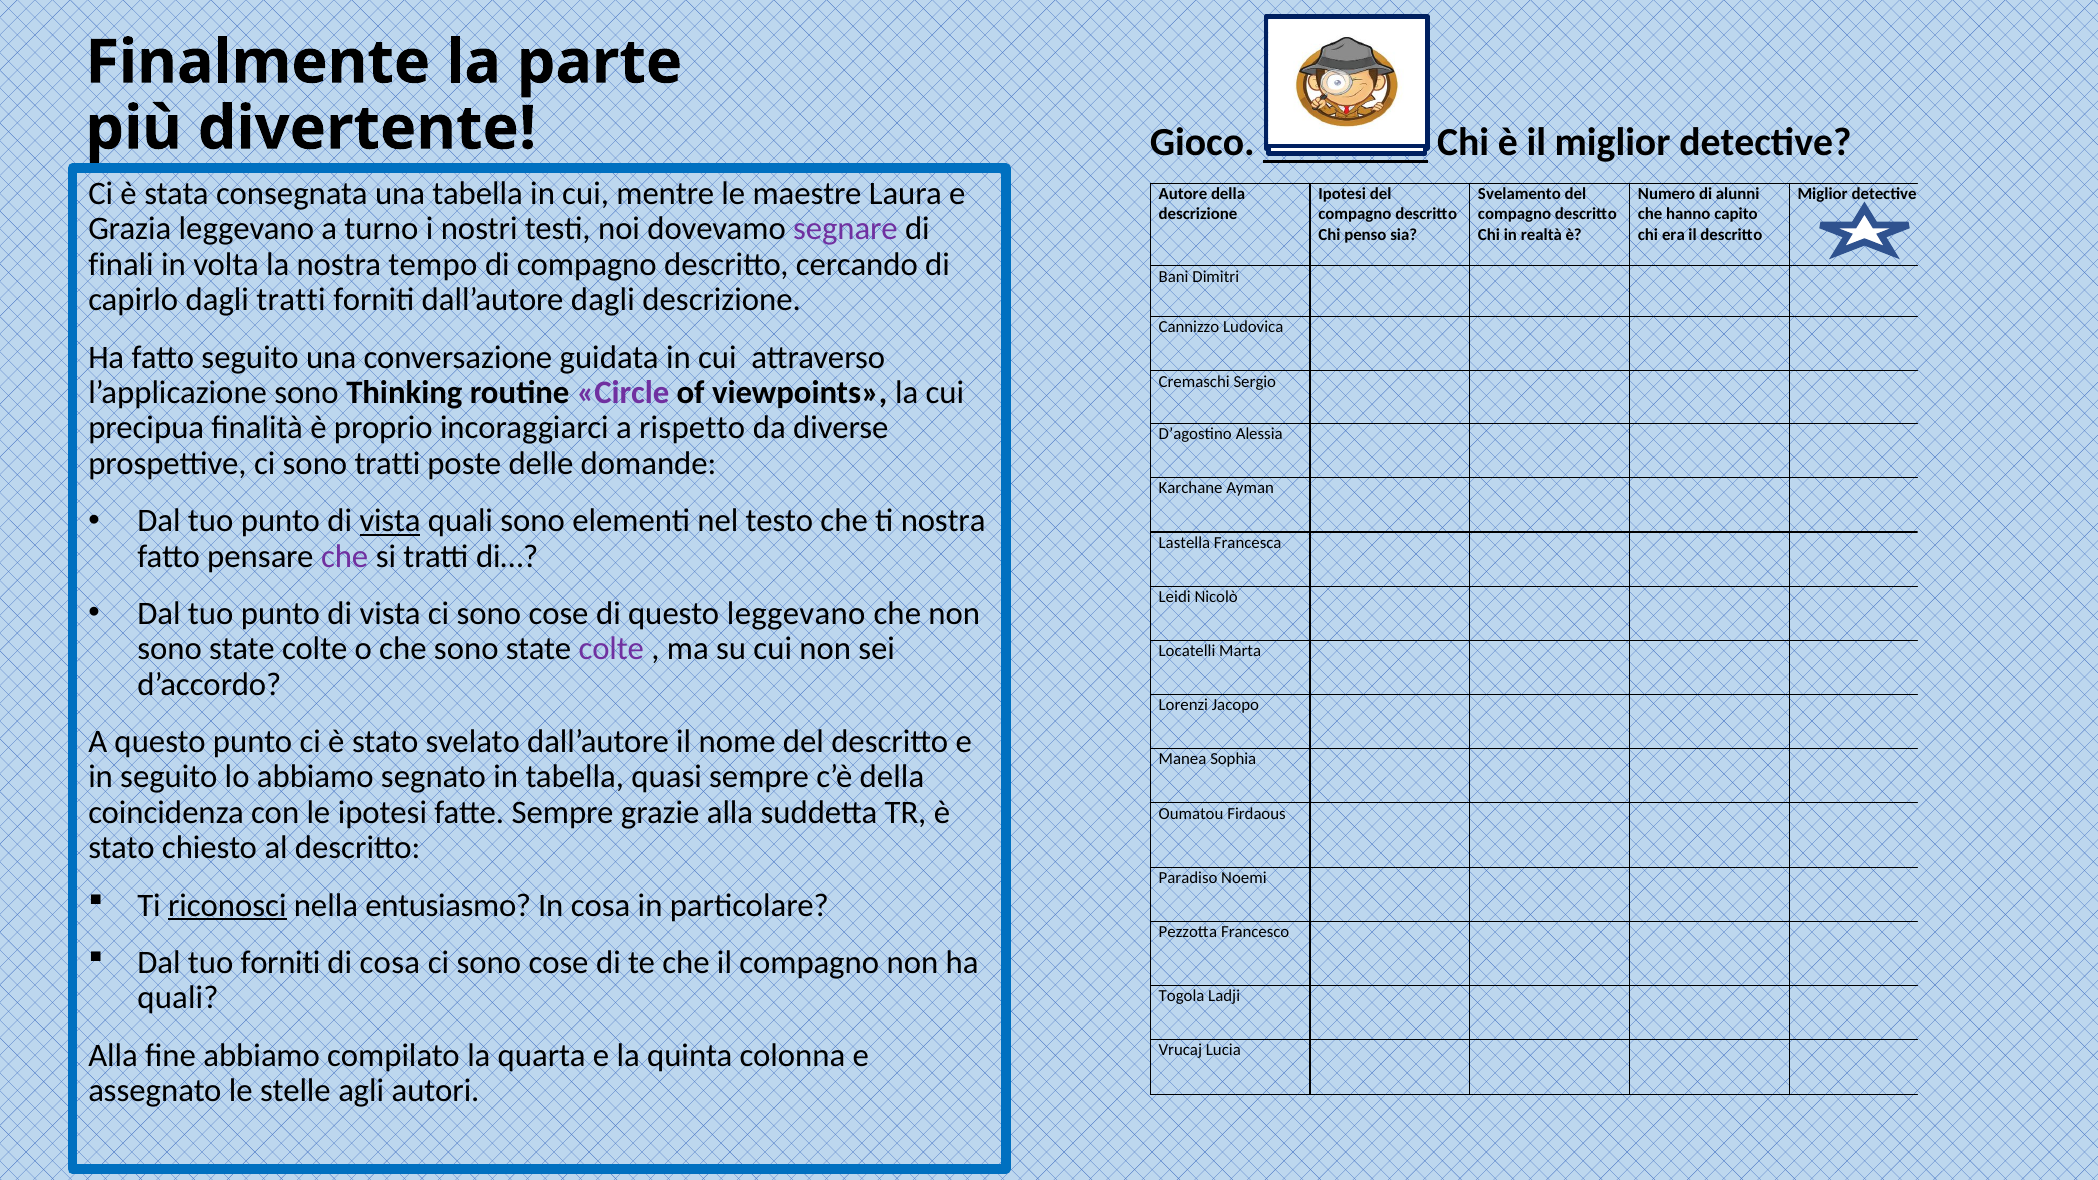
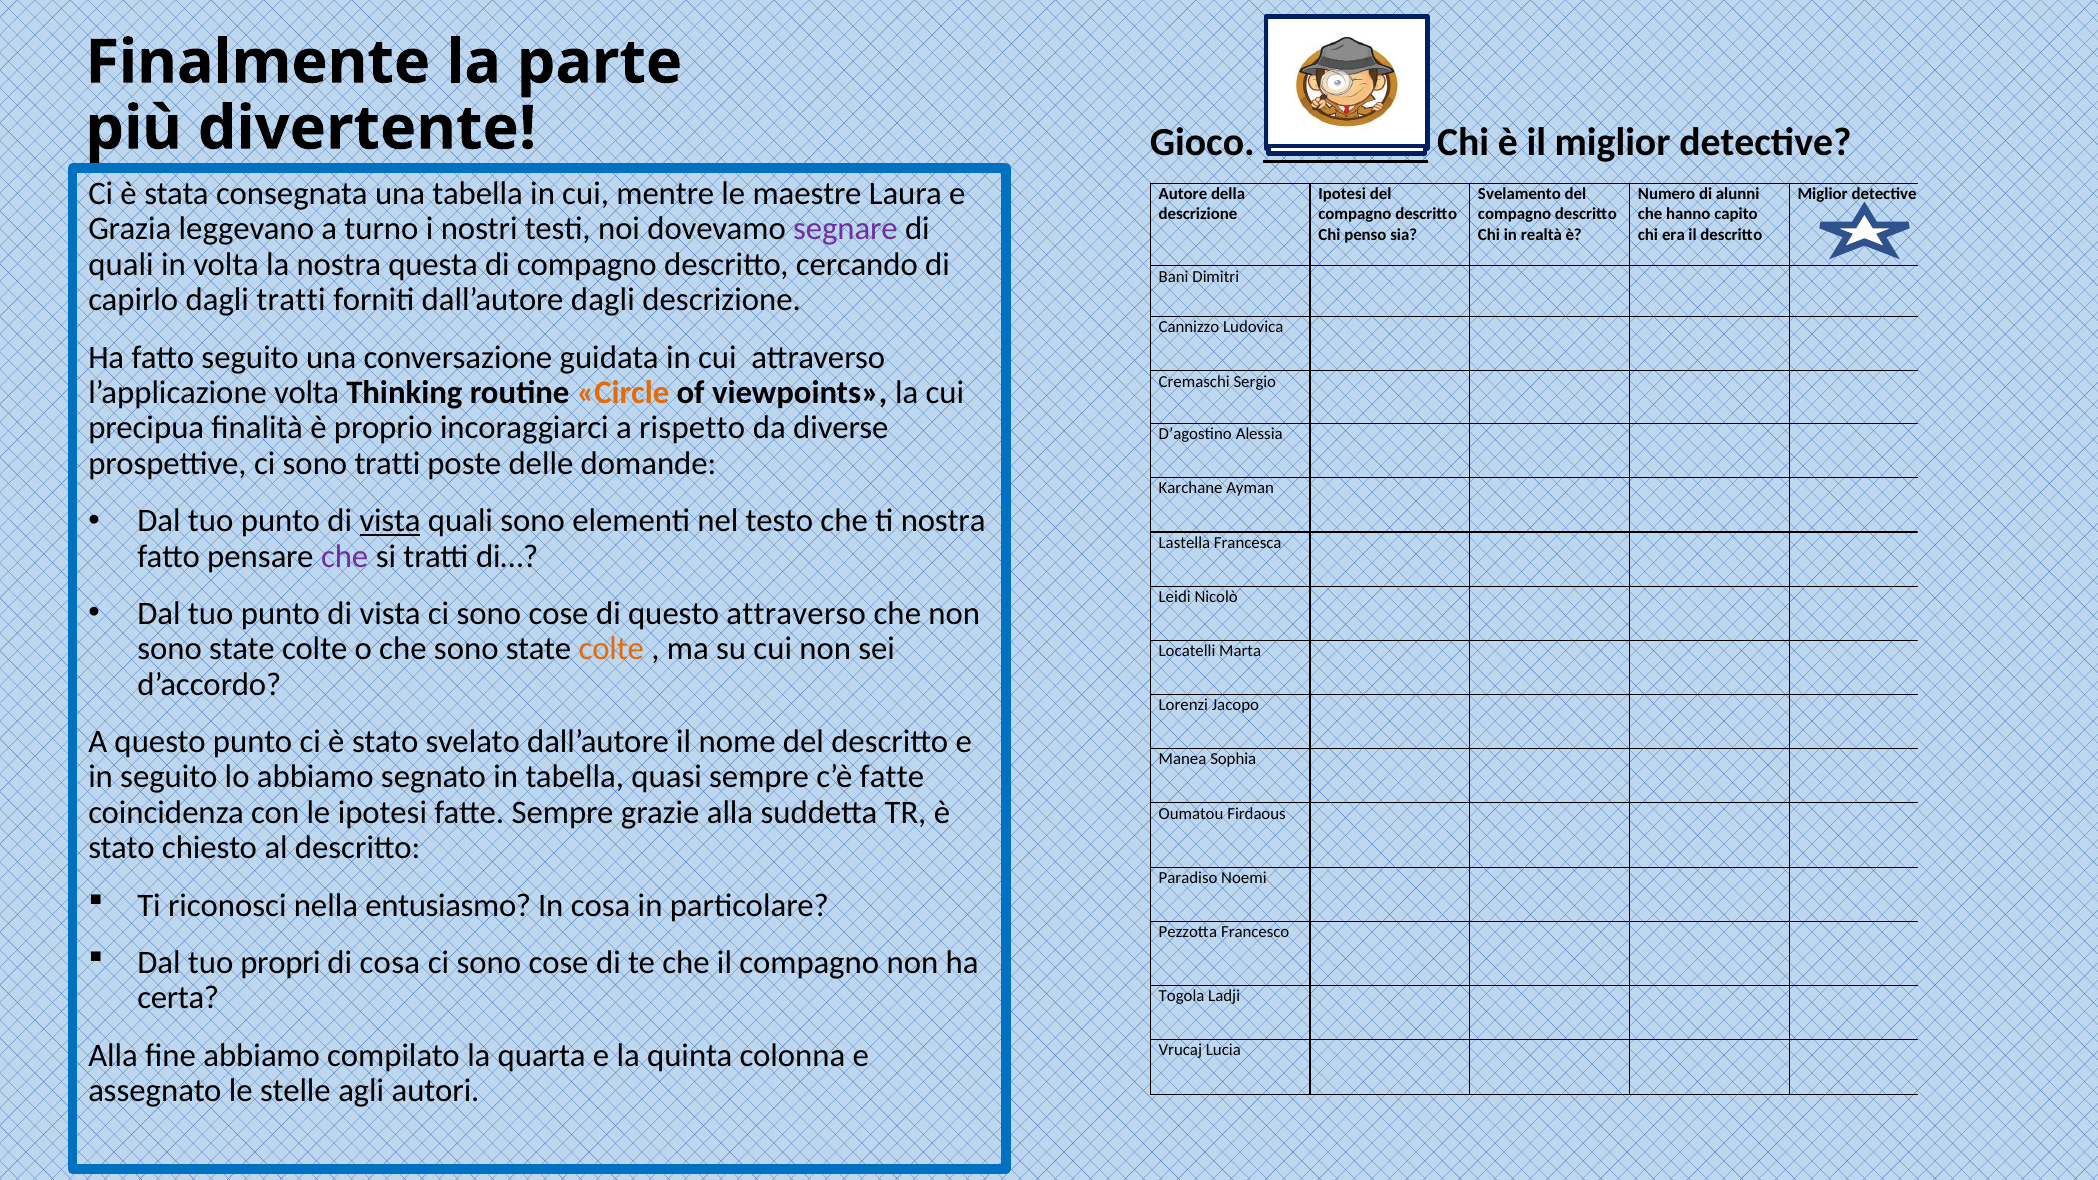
finali at (121, 265): finali -> quali
tempo: tempo -> questa
l’applicazione sono: sono -> volta
Circle colour: purple -> orange
questo leggevano: leggevano -> attraverso
colte at (611, 649) colour: purple -> orange
c’è della: della -> fatte
riconosci underline: present -> none
tuo forniti: forniti -> propri
quali at (178, 998): quali -> certa
